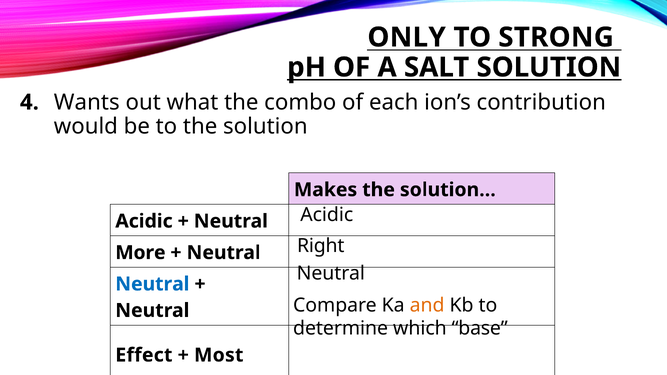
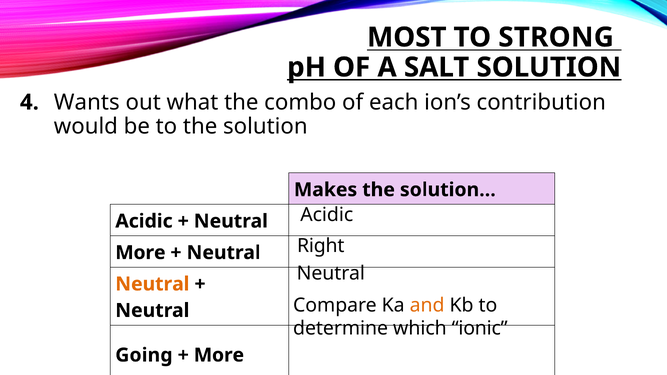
ONLY: ONLY -> MOST
Neutral at (152, 284) colour: blue -> orange
base: base -> ionic
Effect: Effect -> Going
Most at (219, 355): Most -> More
